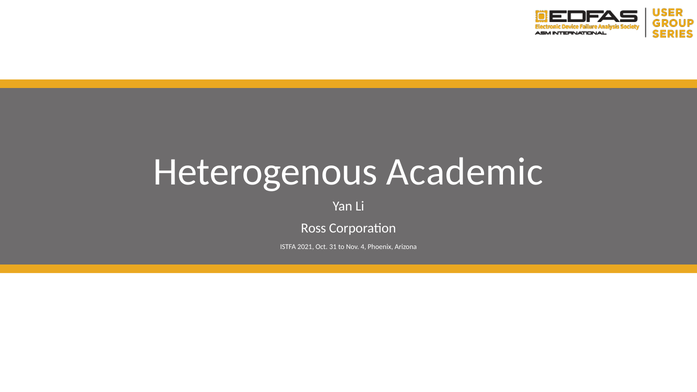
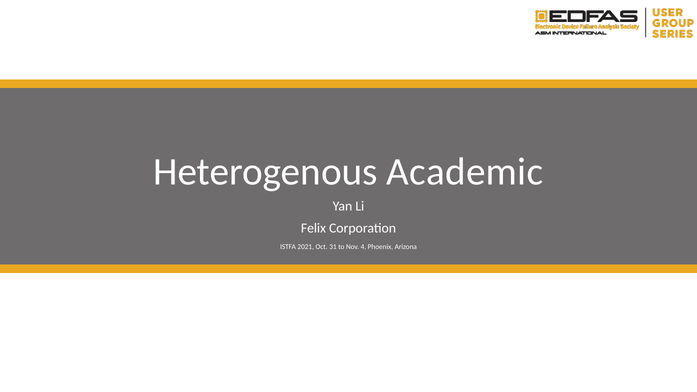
Ross: Ross -> Felix
